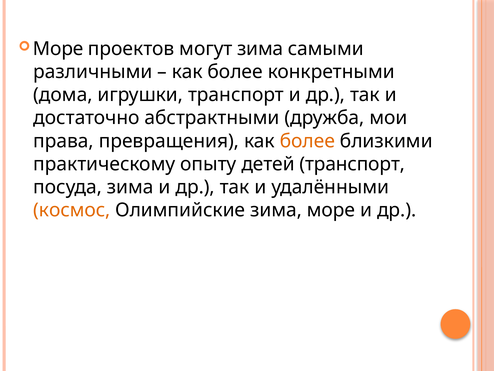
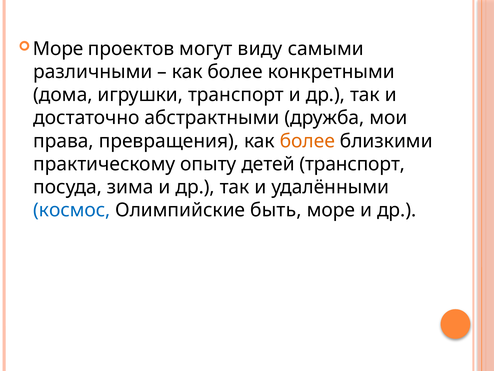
могут зима: зима -> виду
космос colour: orange -> blue
Олимпийские зима: зима -> быть
